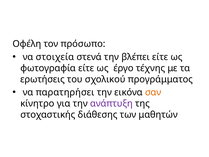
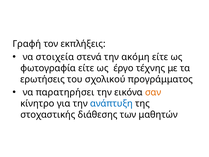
Οφέλη: Οφέλη -> Γραφή
πρόσωπο: πρόσωπο -> εκπλήξεις
βλέπει: βλέπει -> ακόμη
ανάπτυξη colour: purple -> blue
